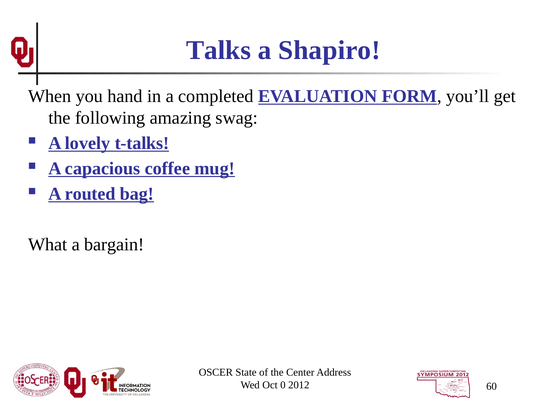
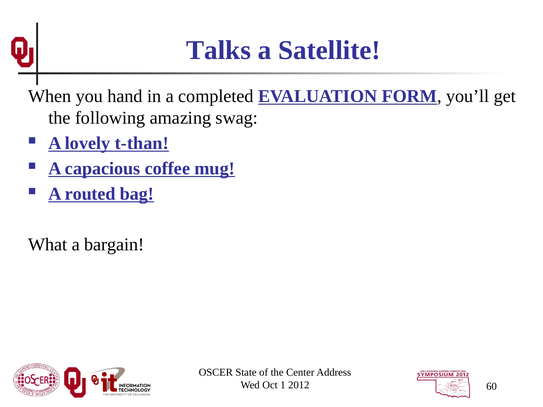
Shapiro: Shapiro -> Satellite
t-talks: t-talks -> t-than
0: 0 -> 1
